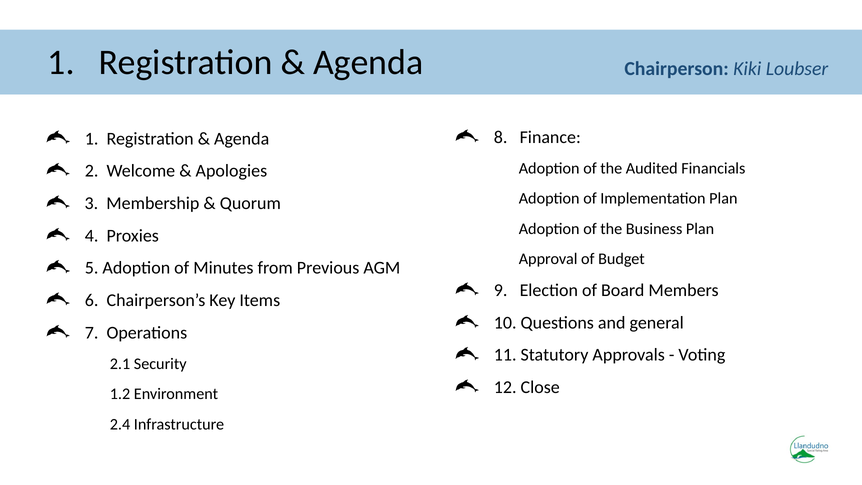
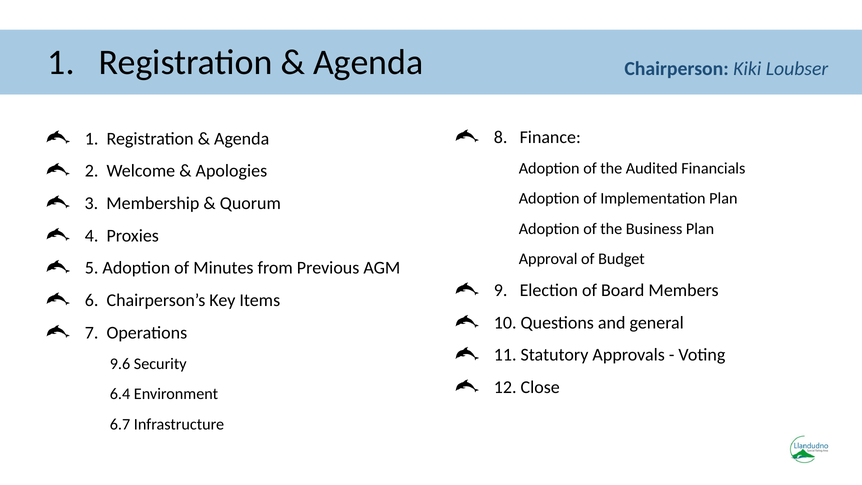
2.1: 2.1 -> 9.6
1.2: 1.2 -> 6.4
2.4: 2.4 -> 6.7
